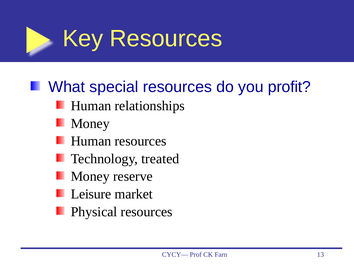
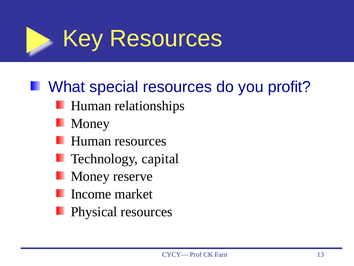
treated: treated -> capital
Leisure: Leisure -> Income
